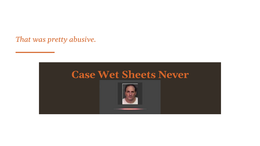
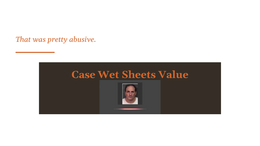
Never: Never -> Value
